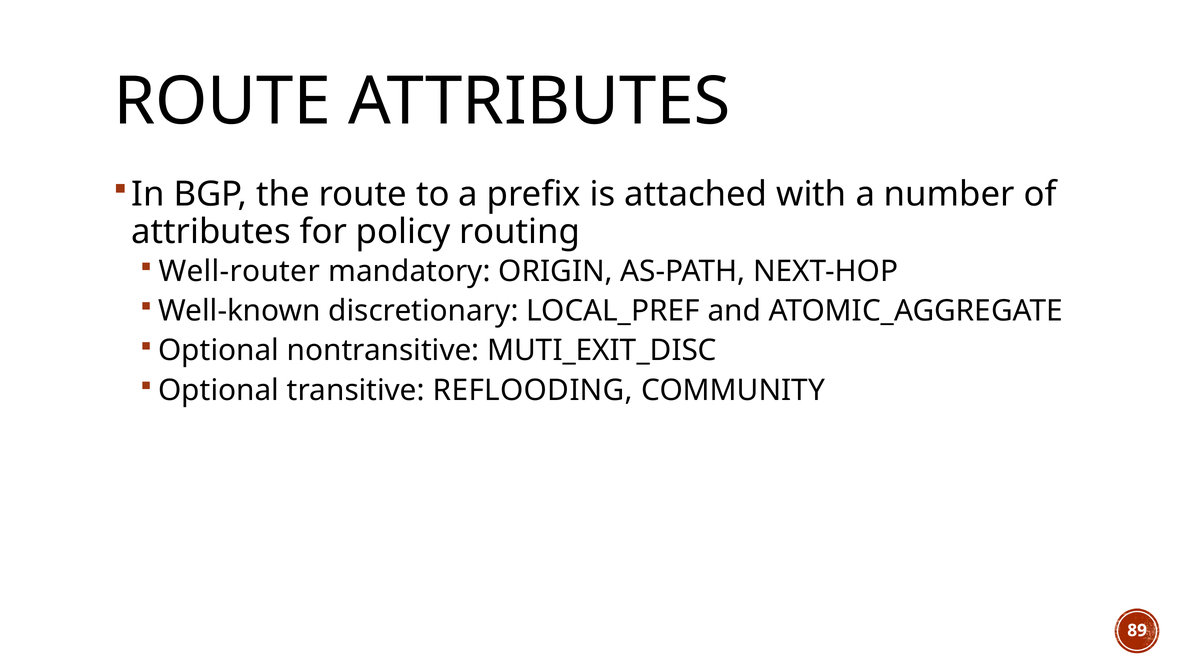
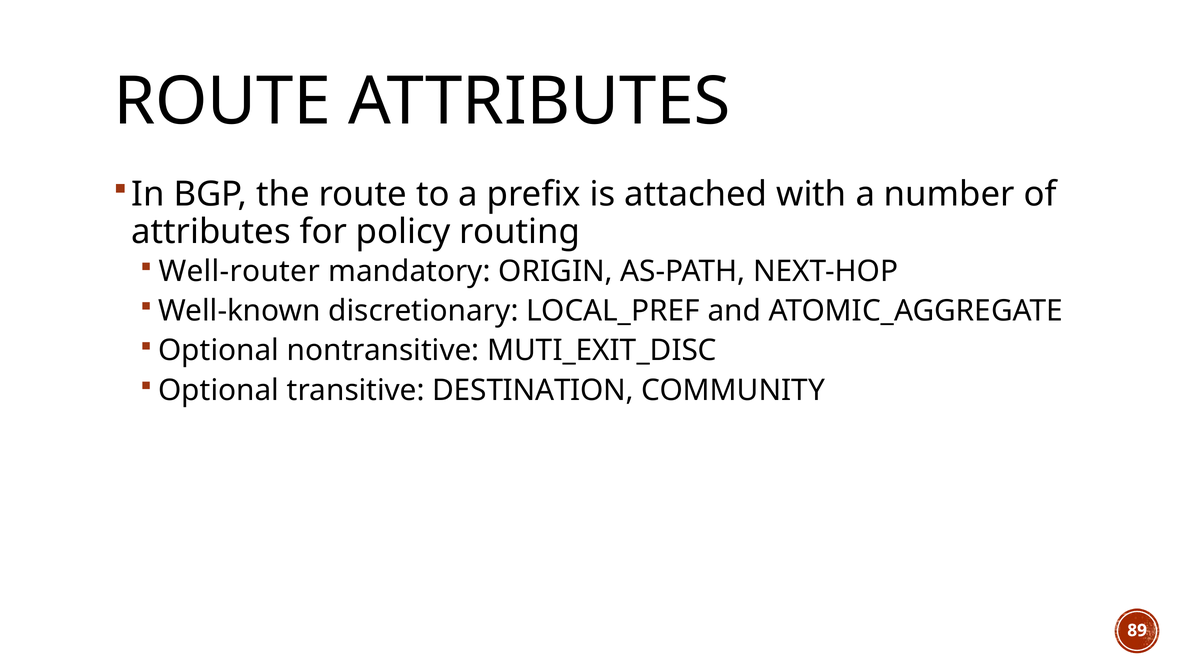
REFLOODING: REFLOODING -> DESTINATION
